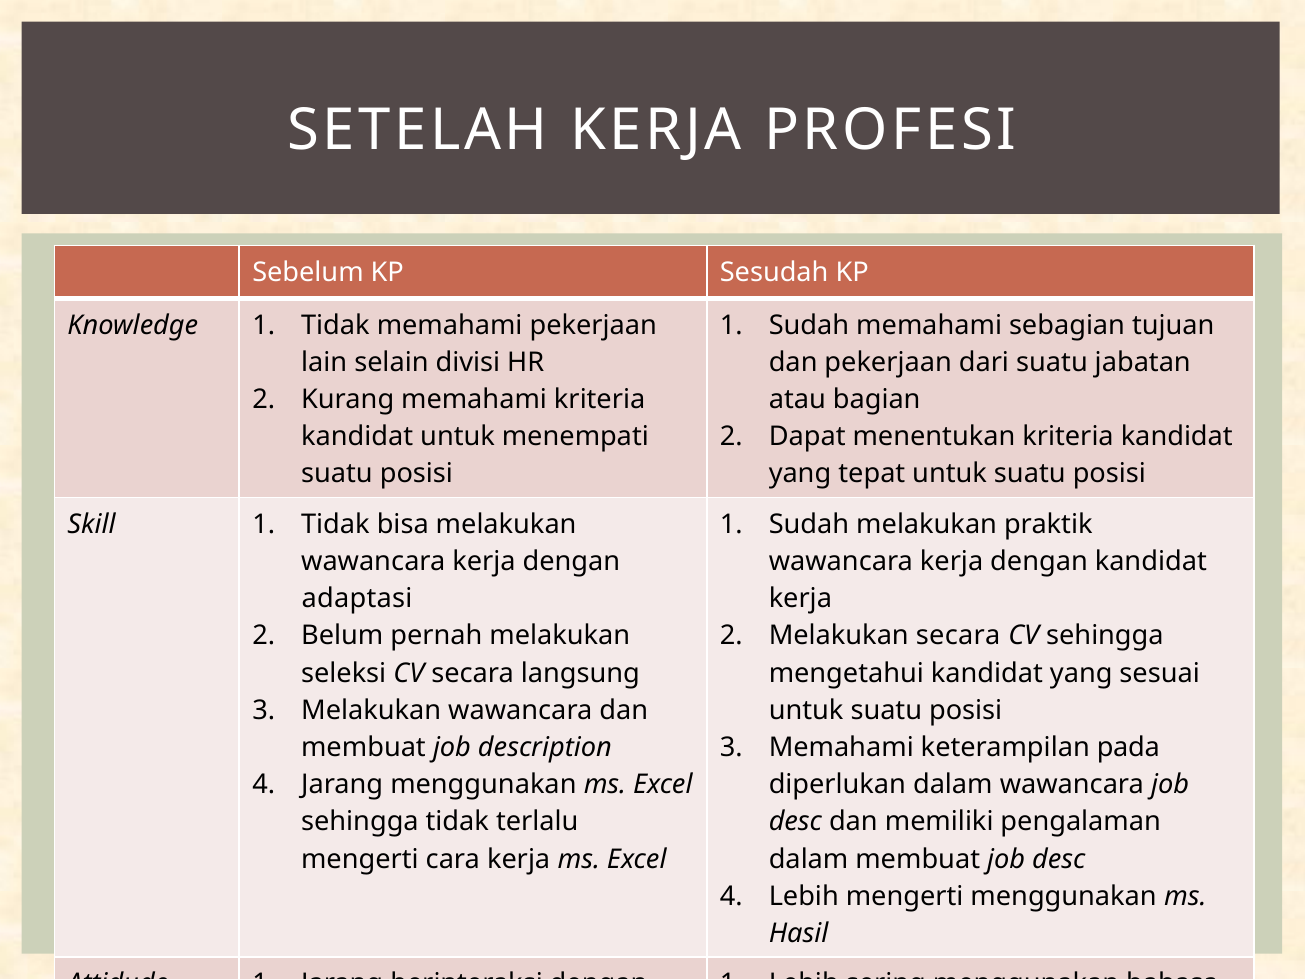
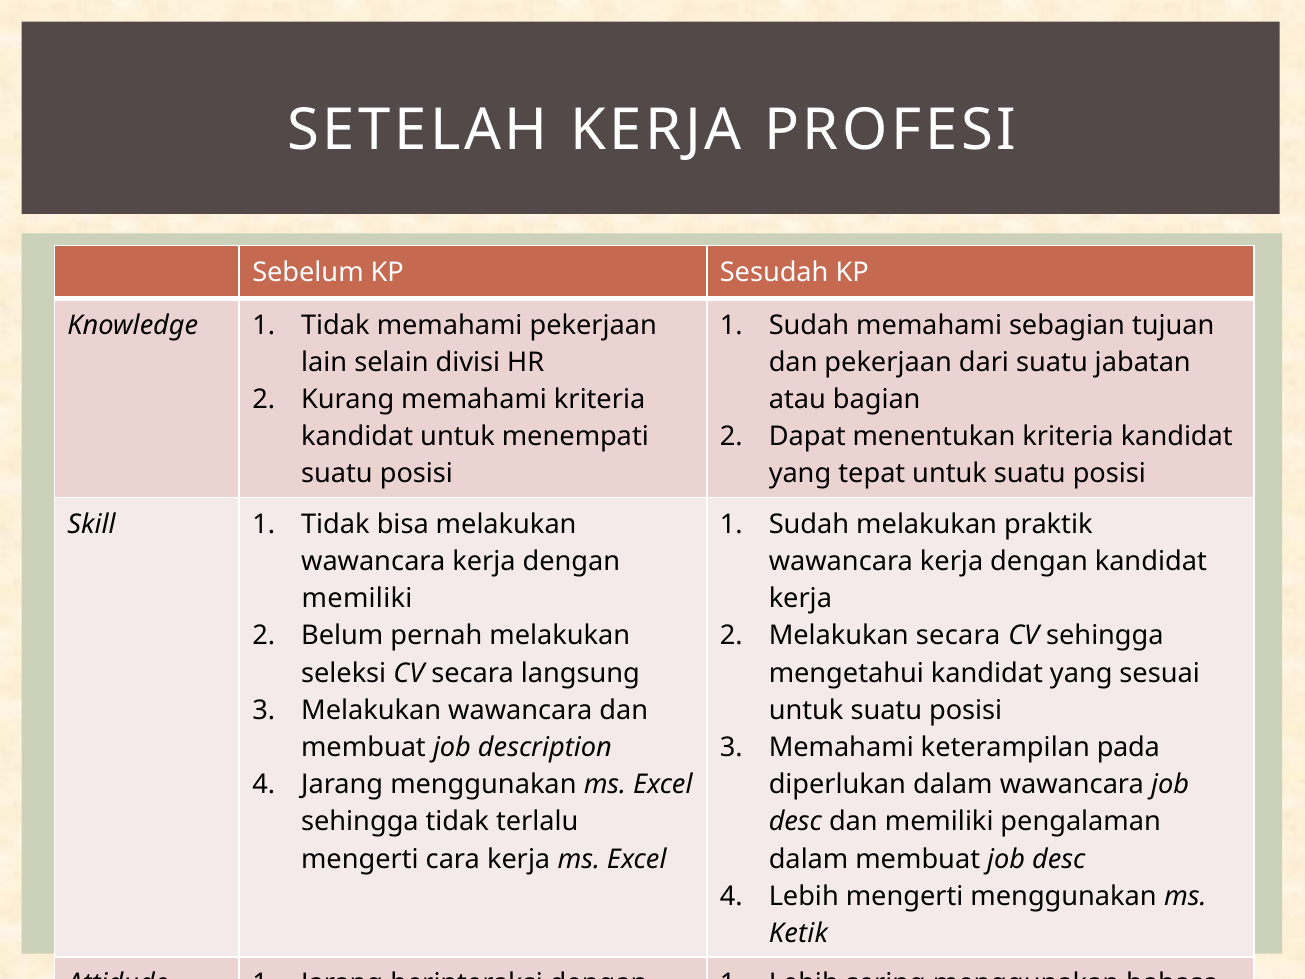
adaptasi at (357, 598): adaptasi -> memiliki
Hasil: Hasil -> Ketik
